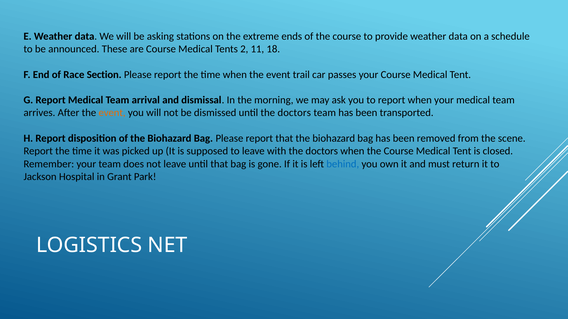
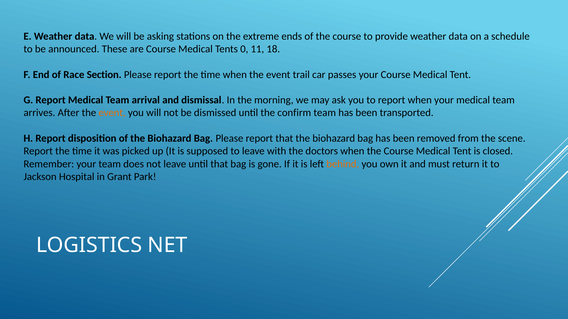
2: 2 -> 0
until the doctors: doctors -> confirm
behind colour: blue -> orange
